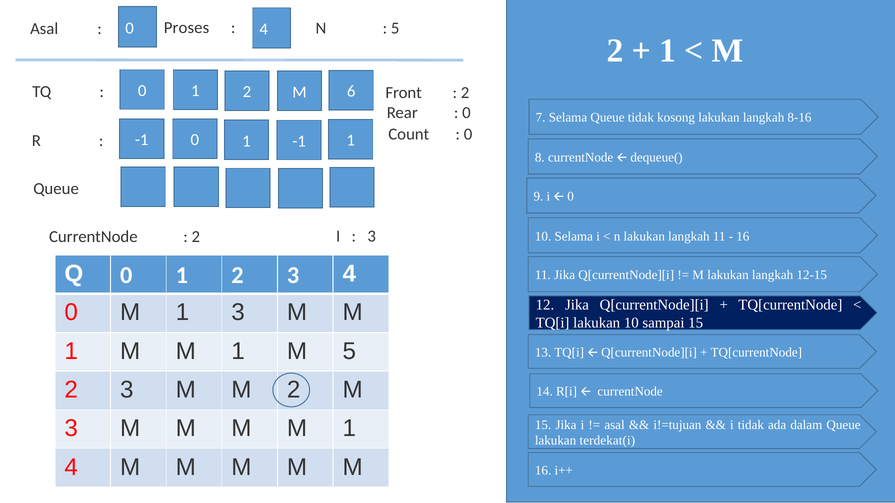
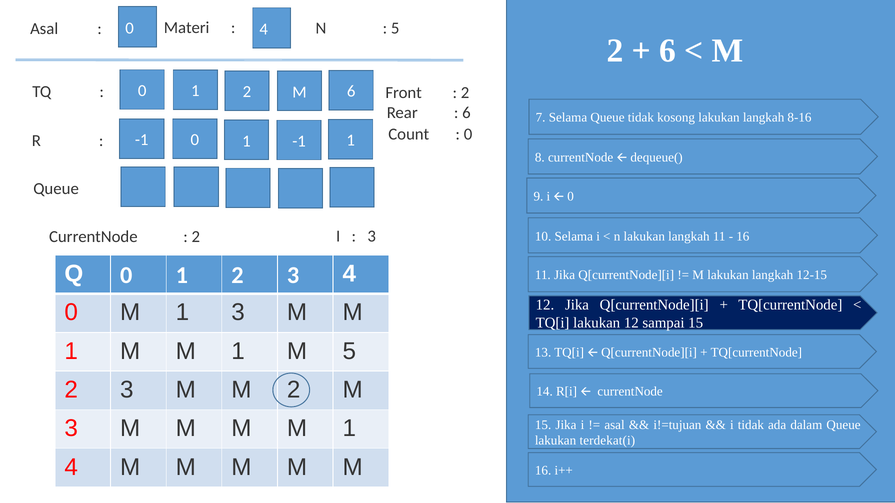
Proses: Proses -> Materi
1 at (668, 51): 1 -> 6
0 at (466, 113): 0 -> 6
lakukan 10: 10 -> 12
